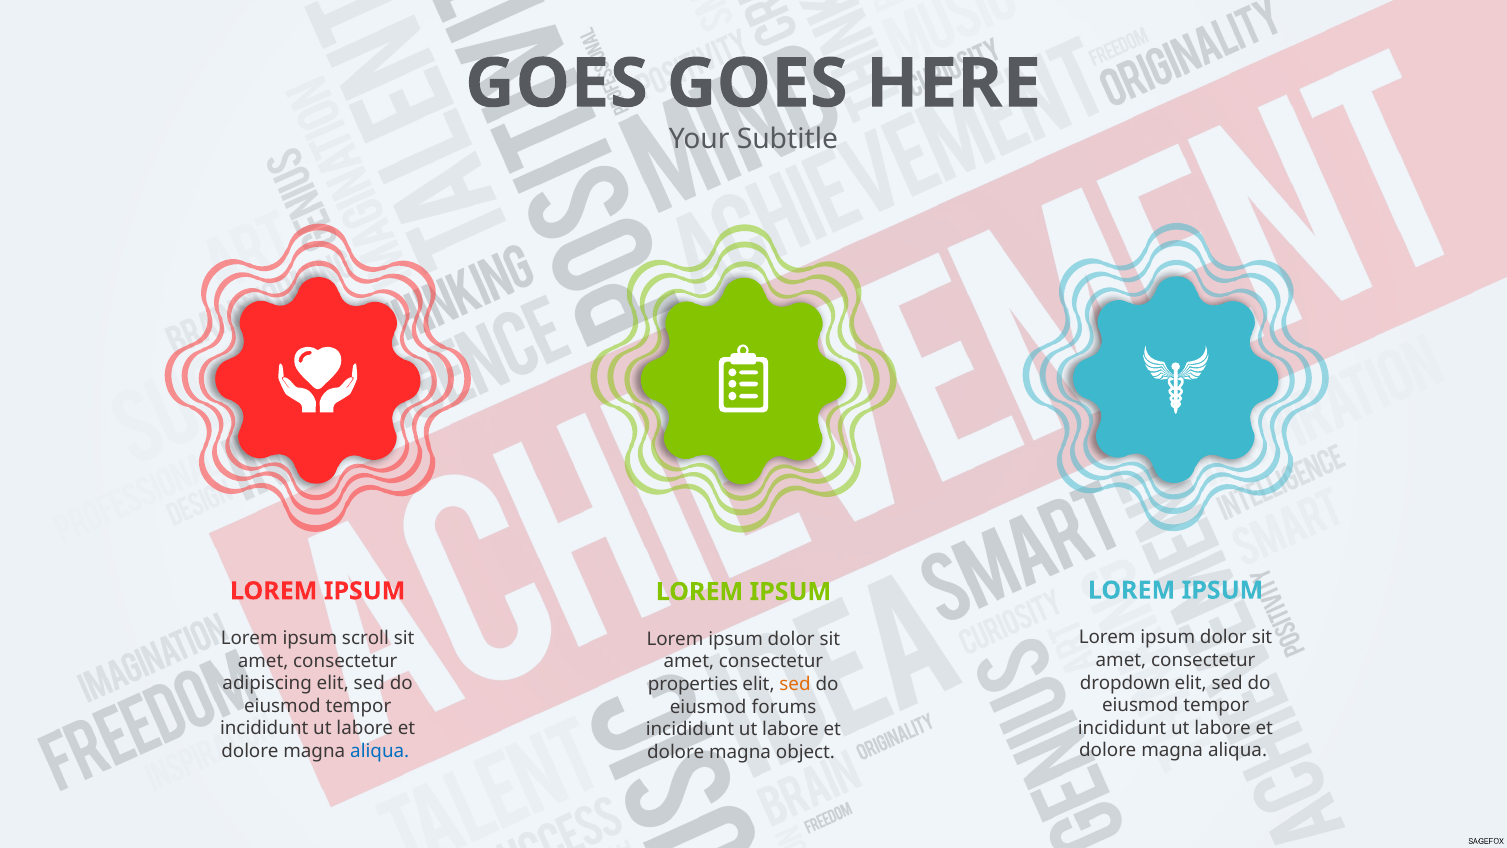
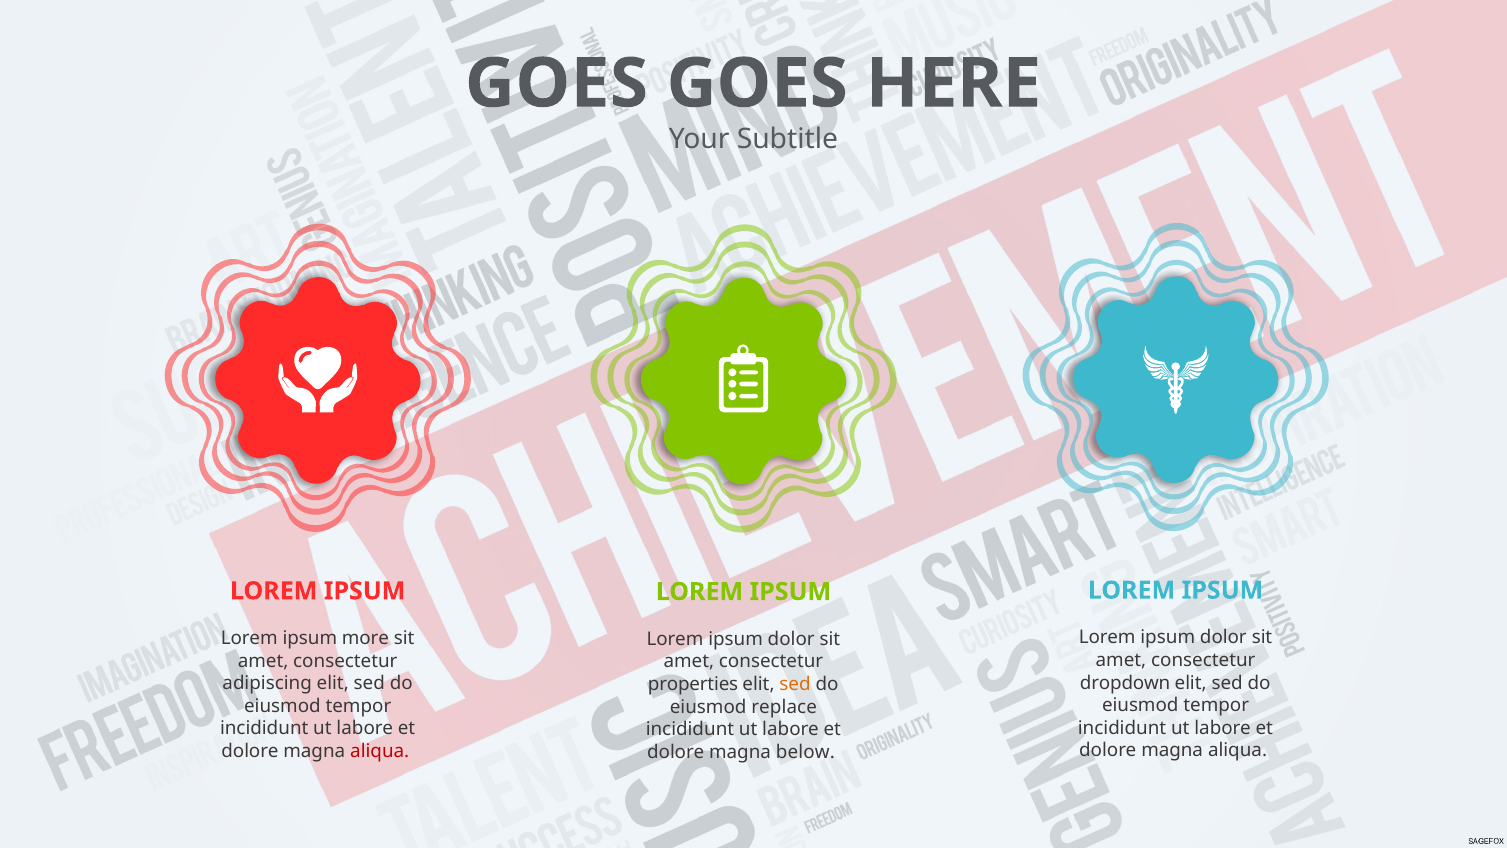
scroll: scroll -> more
forums: forums -> replace
aliqua at (380, 751) colour: blue -> red
object: object -> below
